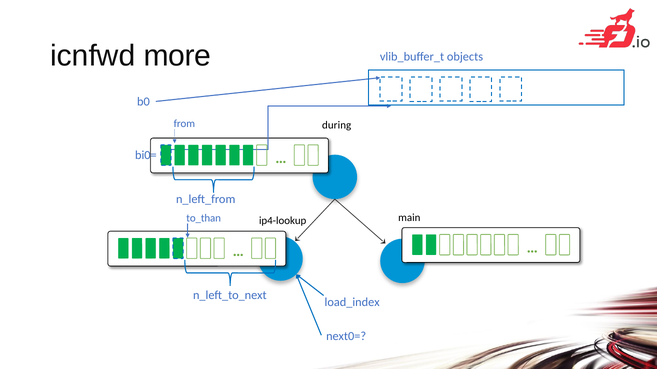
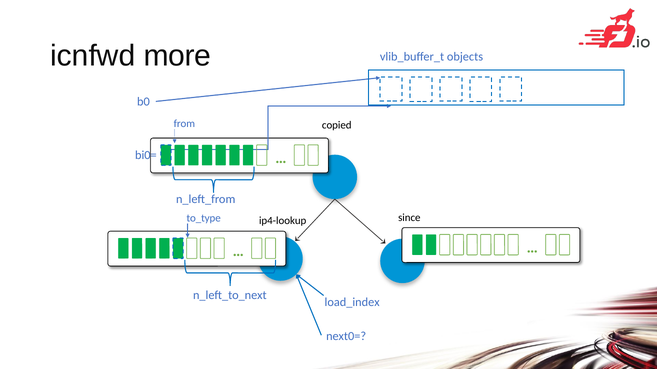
during: during -> copied
to_than: to_than -> to_type
main: main -> since
